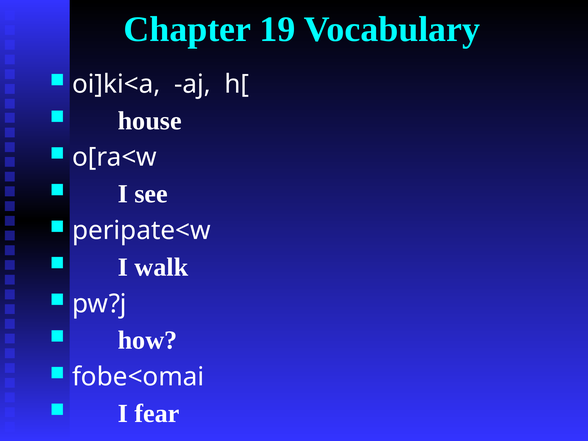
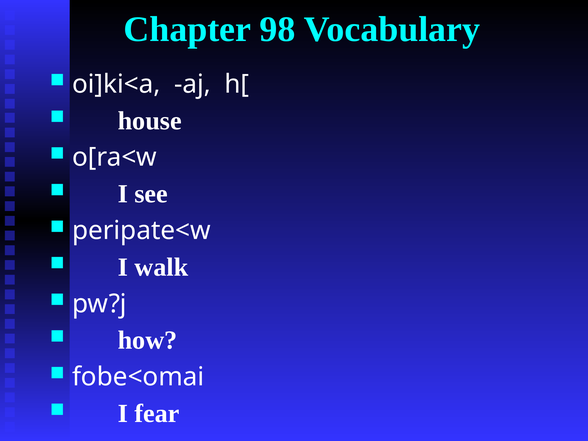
19: 19 -> 98
